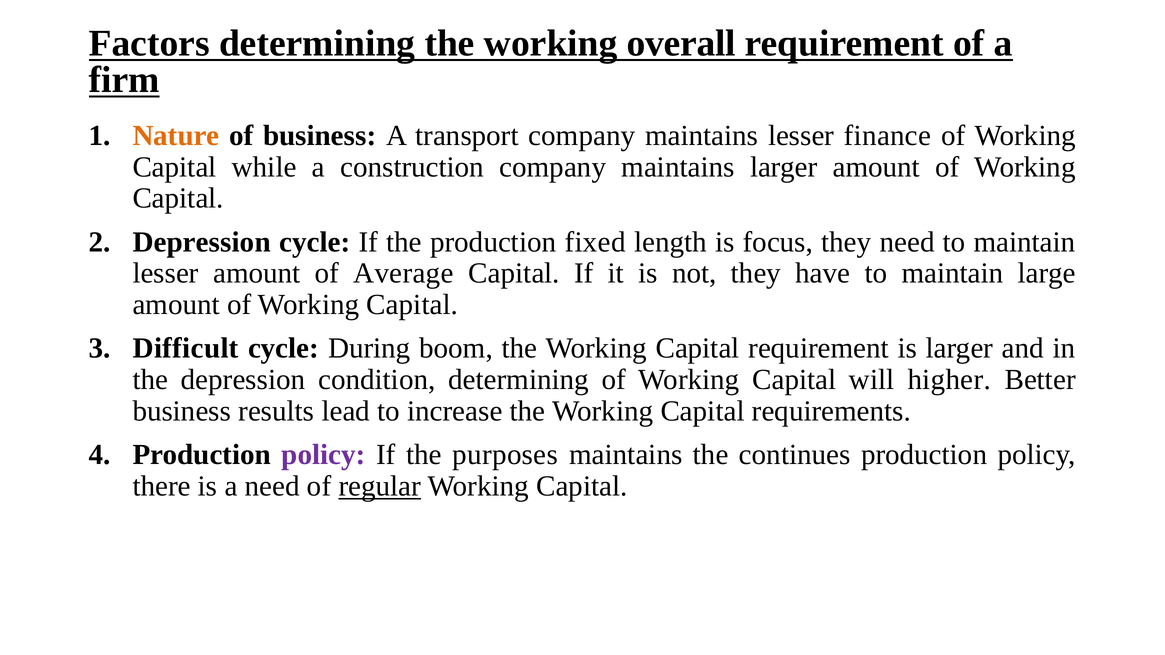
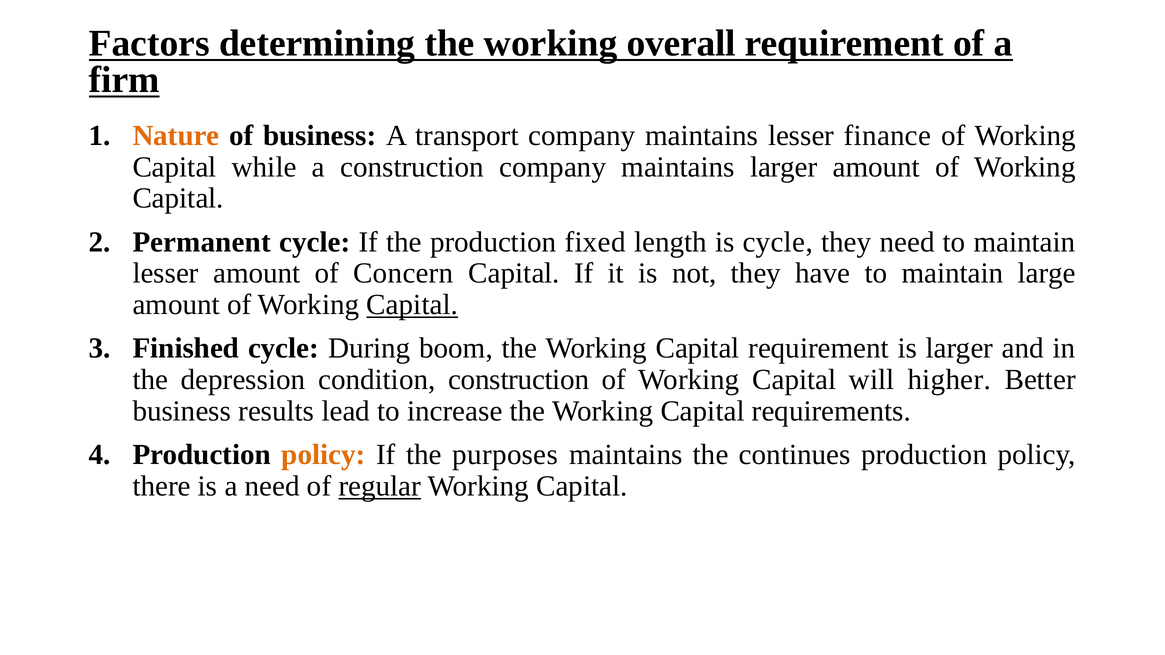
Depression at (202, 242): Depression -> Permanent
is focus: focus -> cycle
Average: Average -> Concern
Capital at (412, 305) underline: none -> present
Difficult: Difficult -> Finished
condition determining: determining -> construction
policy at (324, 455) colour: purple -> orange
